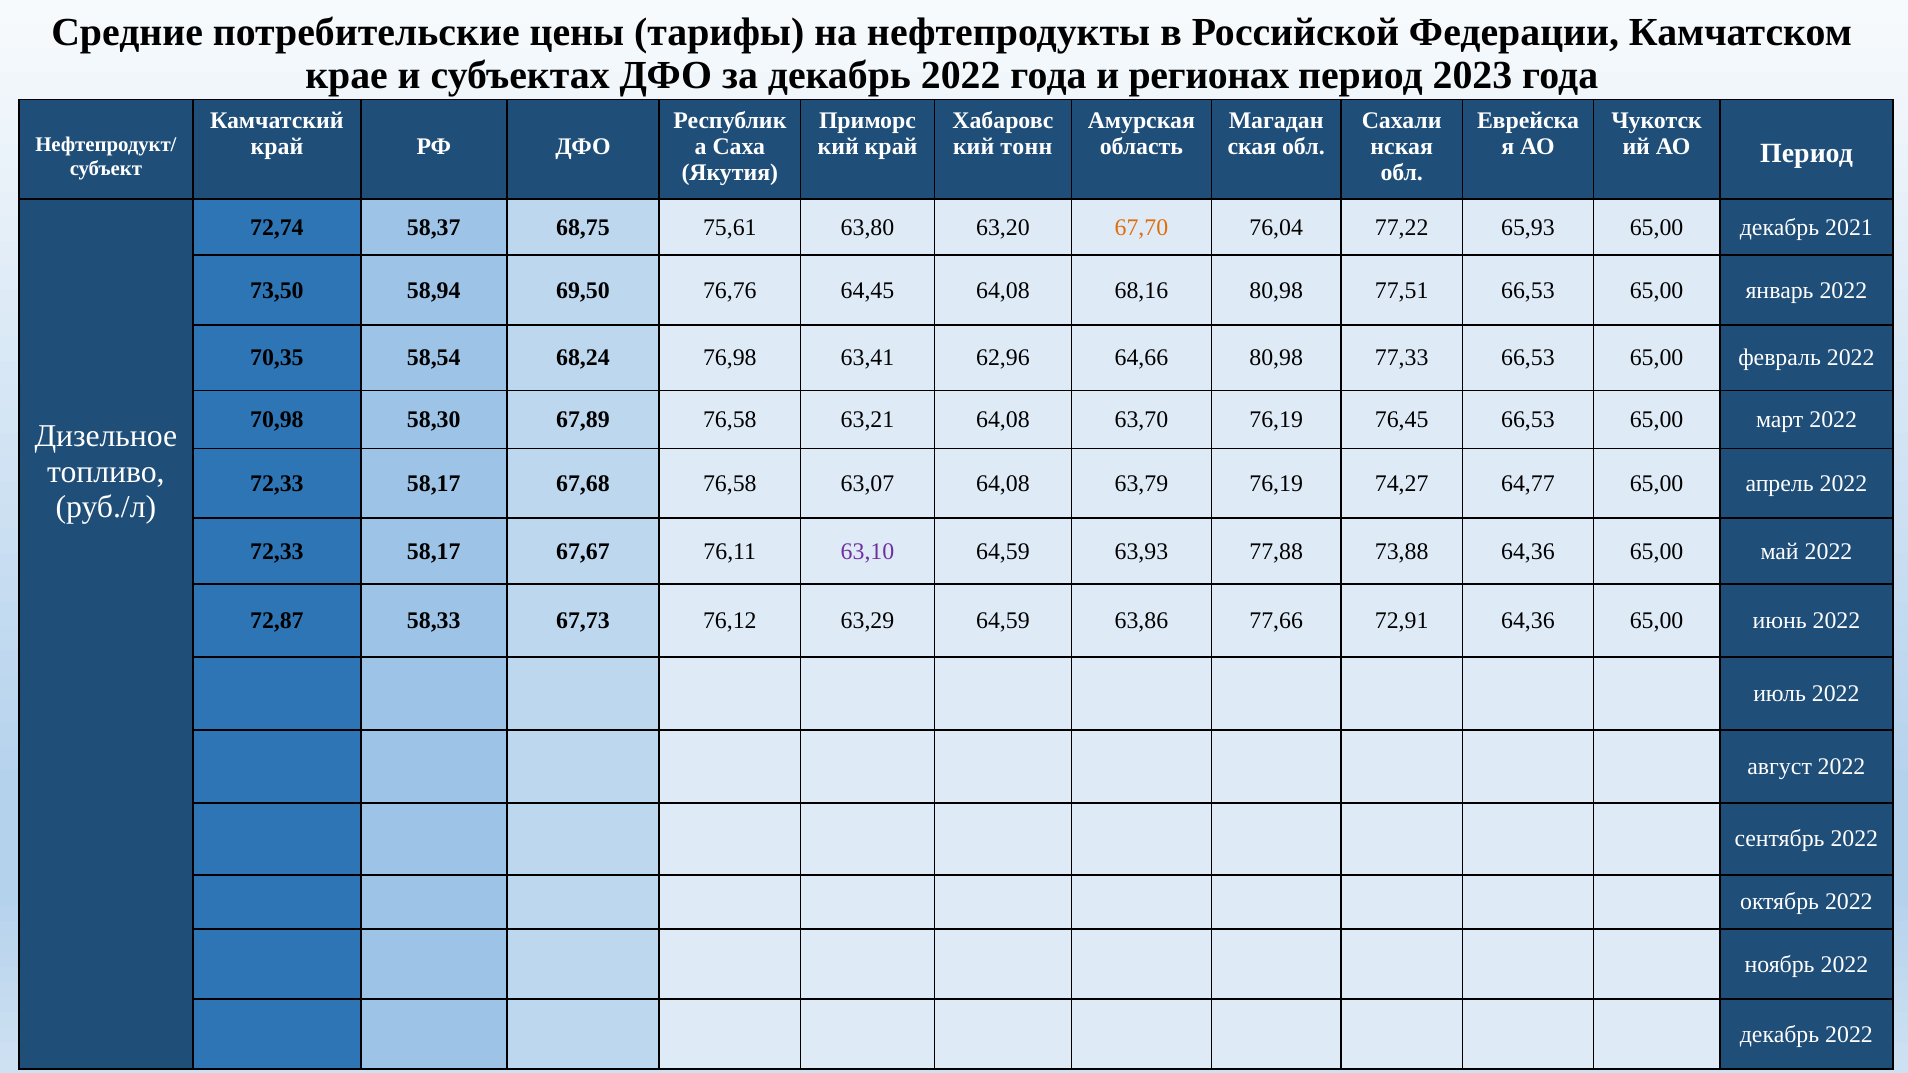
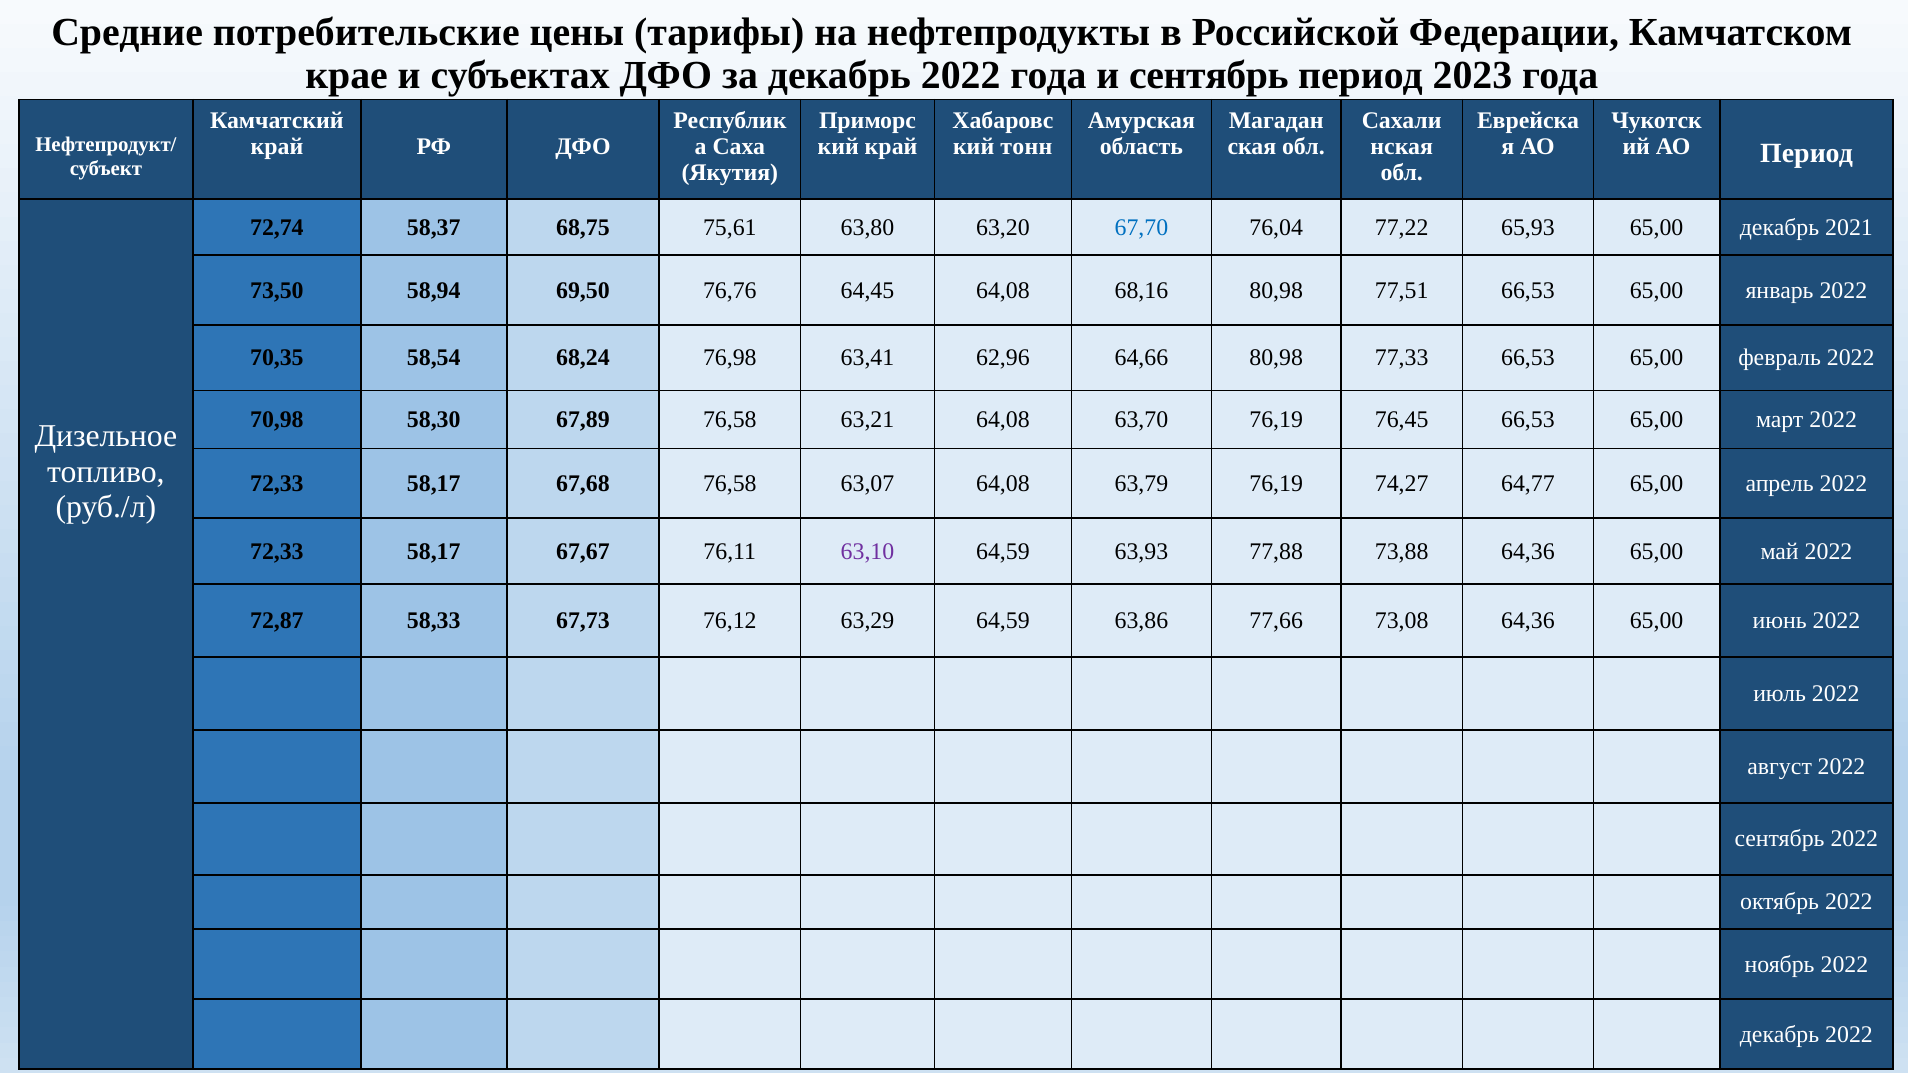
и регионах: регионах -> сентябрь
67,70 colour: orange -> blue
72,91: 72,91 -> 73,08
